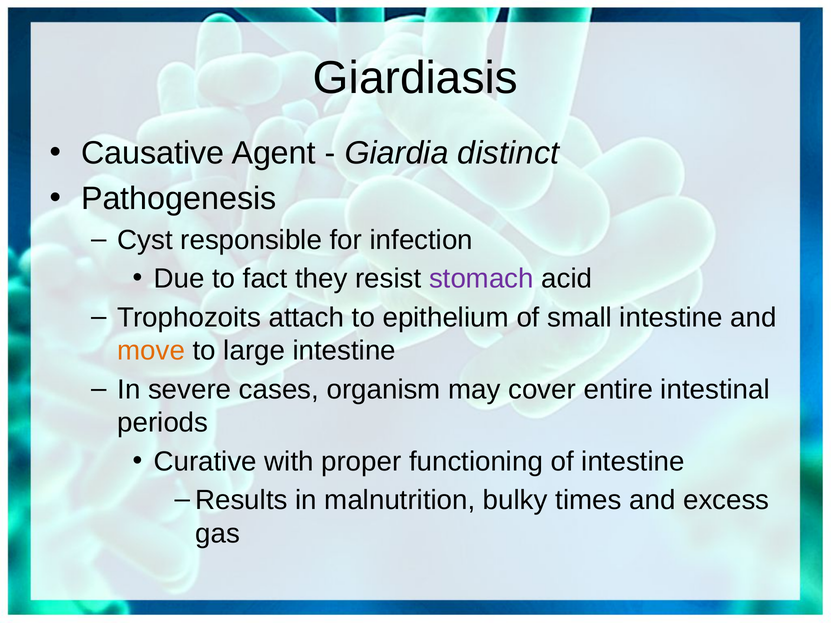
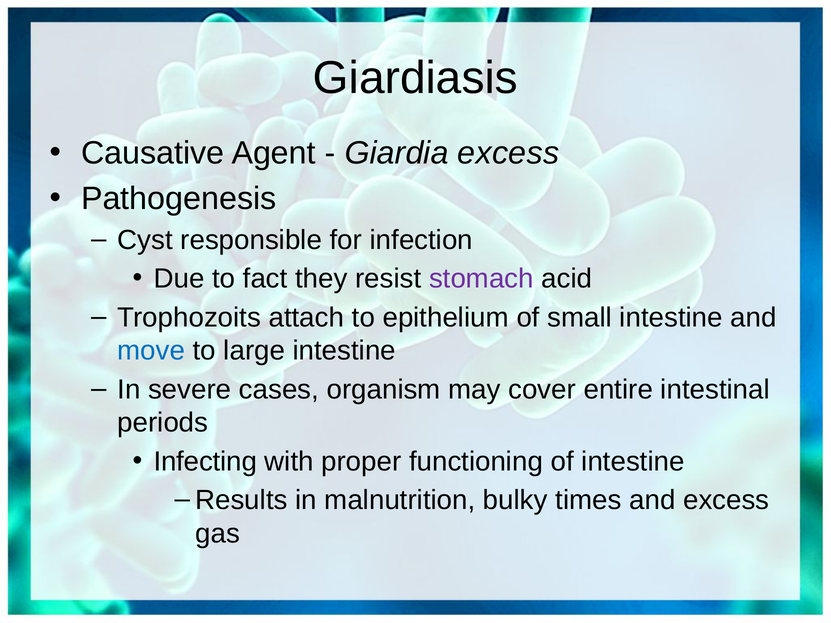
Giardia distinct: distinct -> excess
move colour: orange -> blue
Curative: Curative -> Infecting
